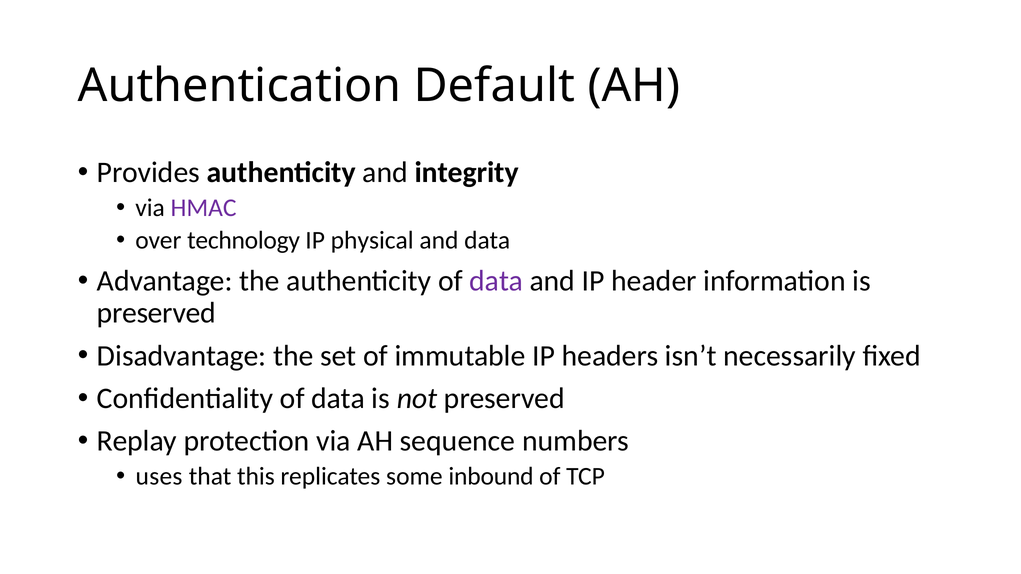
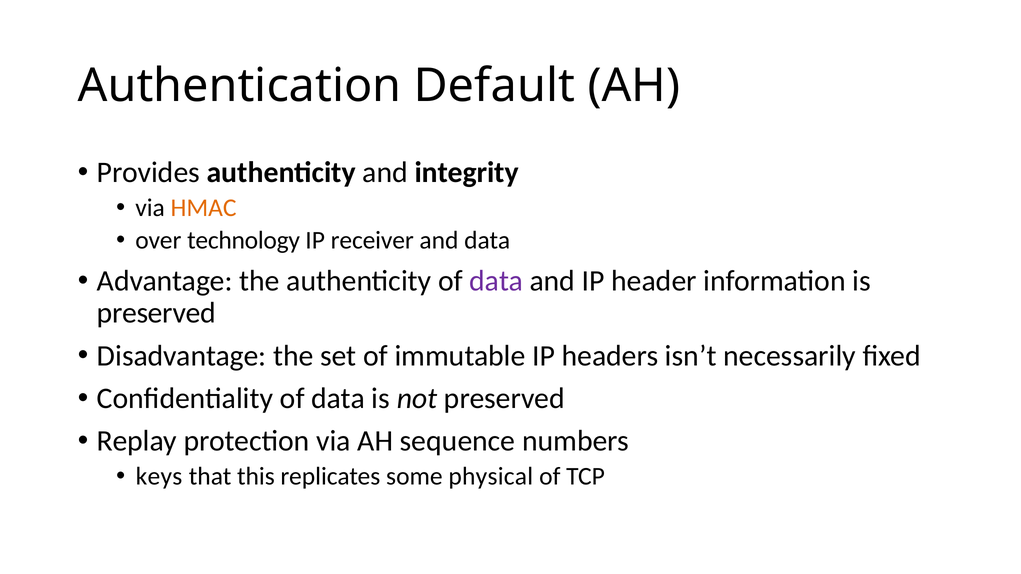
HMAC colour: purple -> orange
physical: physical -> receiver
uses: uses -> keys
inbound: inbound -> physical
